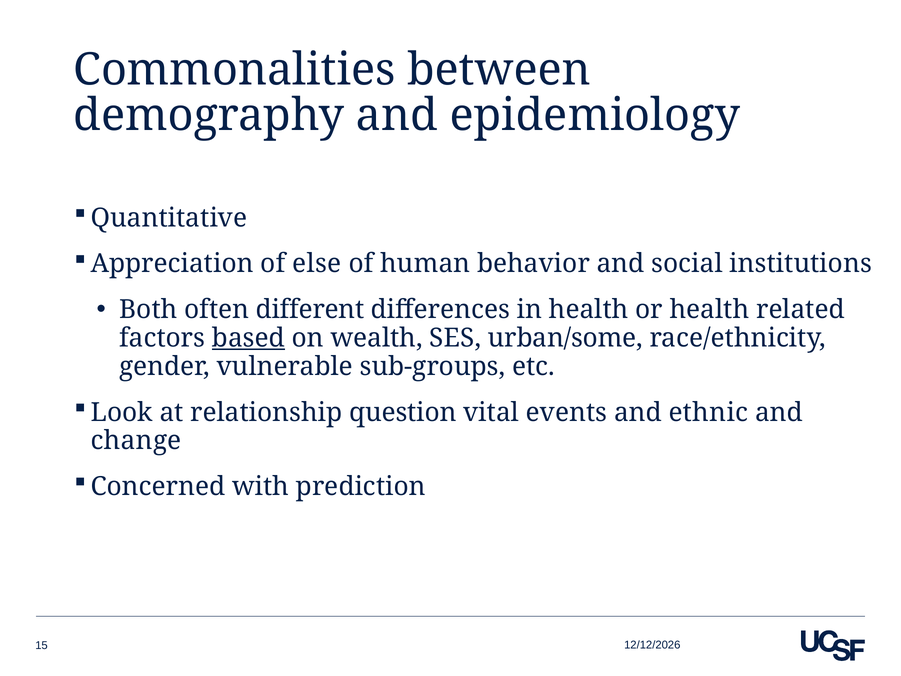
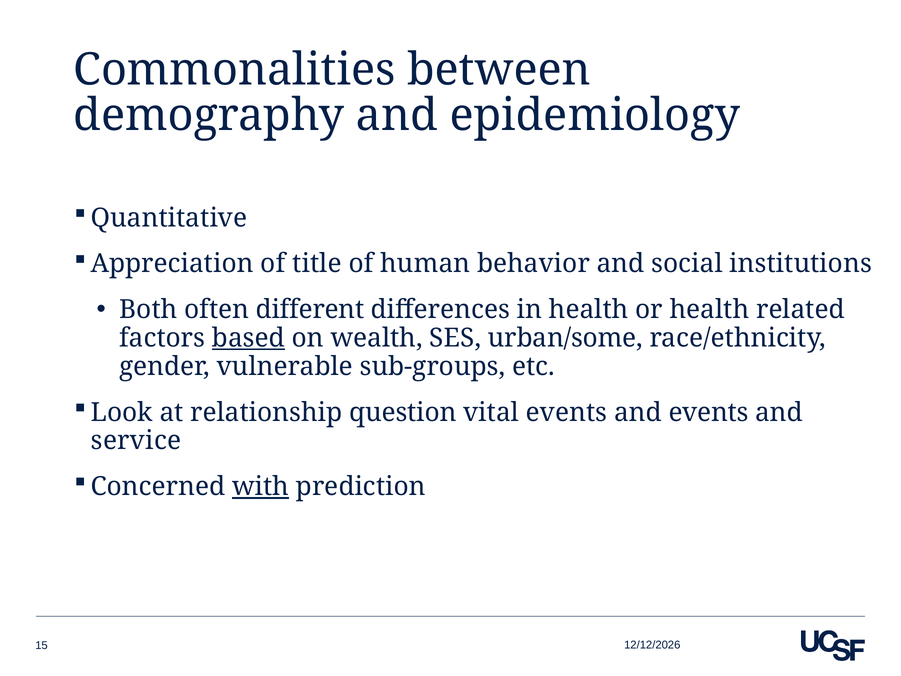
else: else -> title
and ethnic: ethnic -> events
change: change -> service
with underline: none -> present
